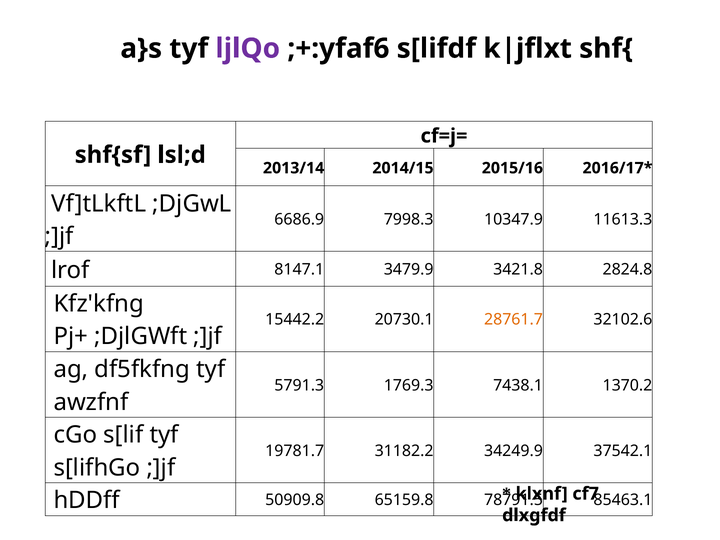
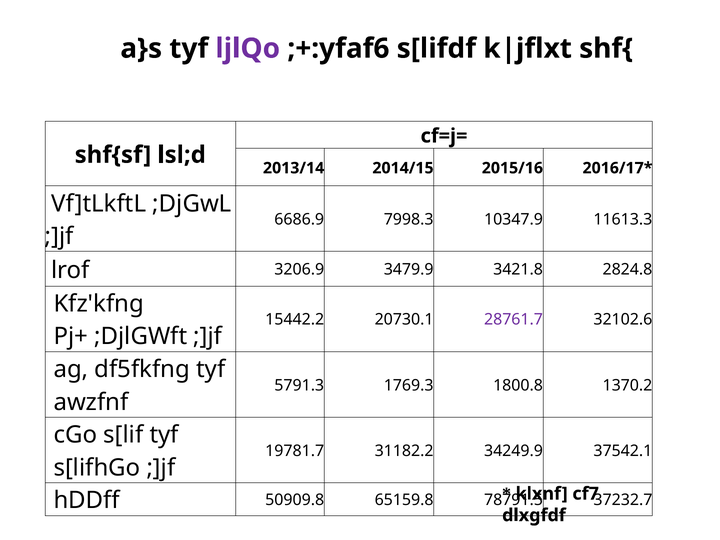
8147.1: 8147.1 -> 3206.9
28761.7 colour: orange -> purple
7438.1: 7438.1 -> 1800.8
85463.1: 85463.1 -> 37232.7
